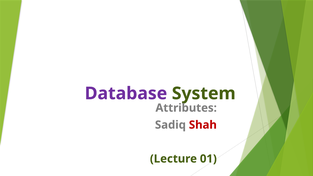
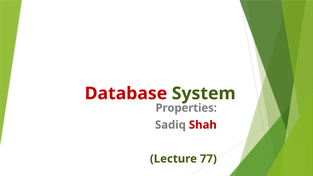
Database colour: purple -> red
Attributes: Attributes -> Properties
01: 01 -> 77
